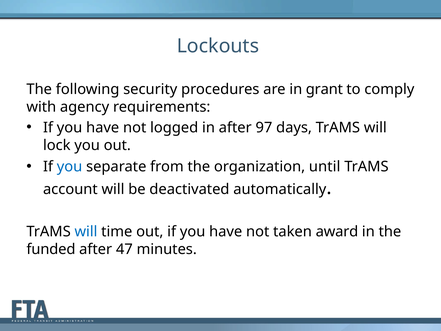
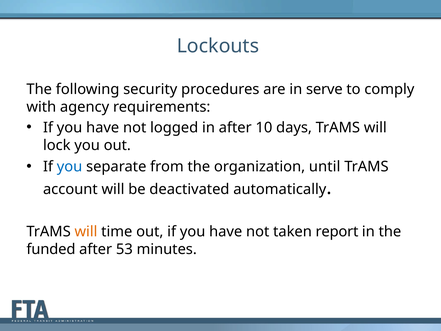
grant: grant -> serve
97: 97 -> 10
will at (86, 231) colour: blue -> orange
award: award -> report
47: 47 -> 53
